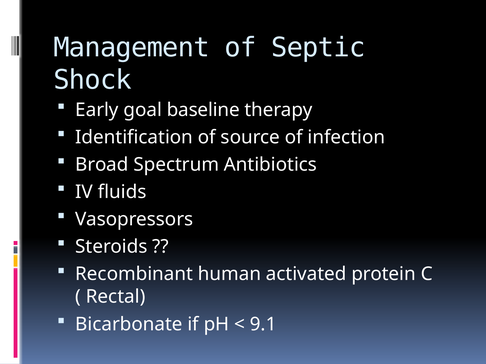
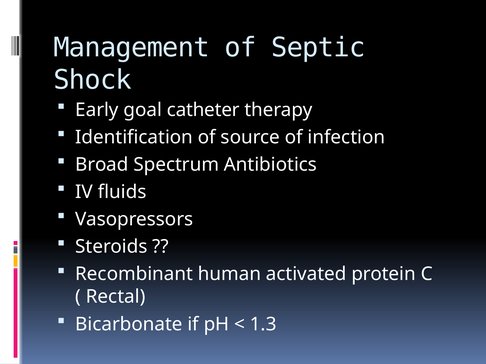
baseline: baseline -> catheter
9.1: 9.1 -> 1.3
